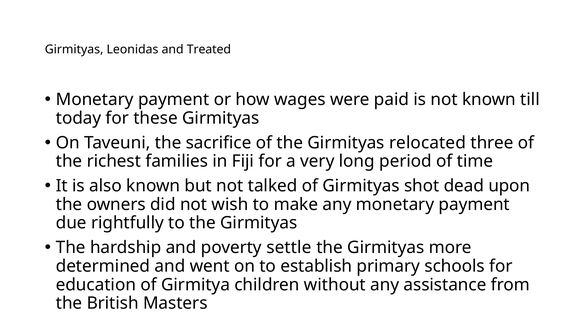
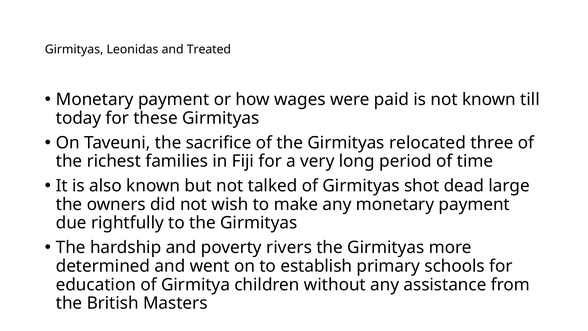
upon: upon -> large
settle: settle -> rivers
